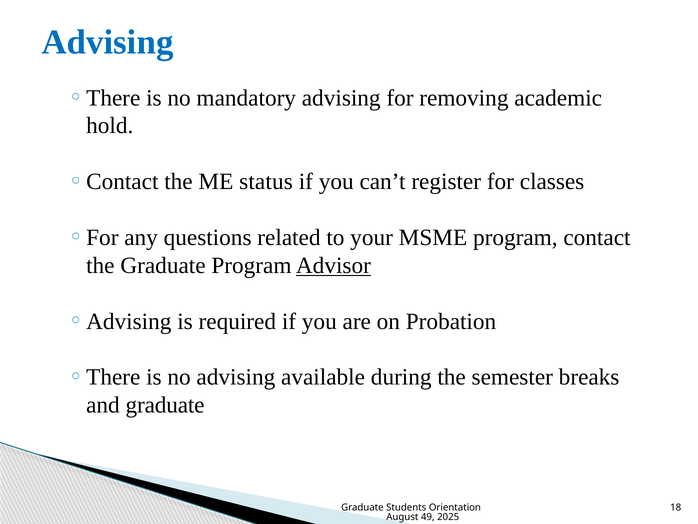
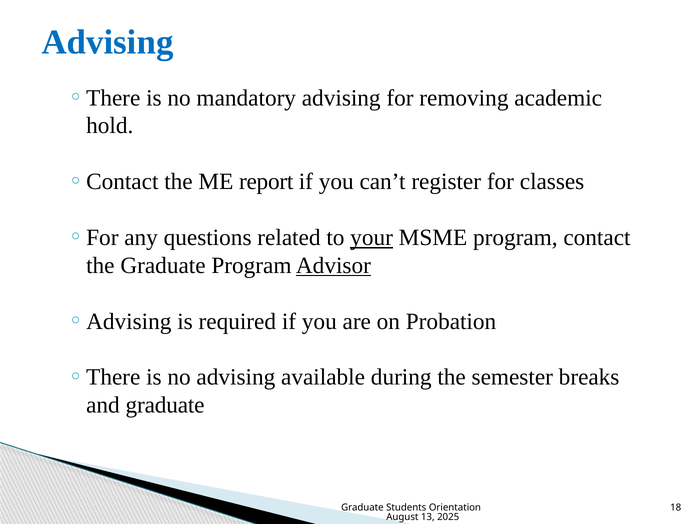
status: status -> report
your underline: none -> present
49: 49 -> 13
